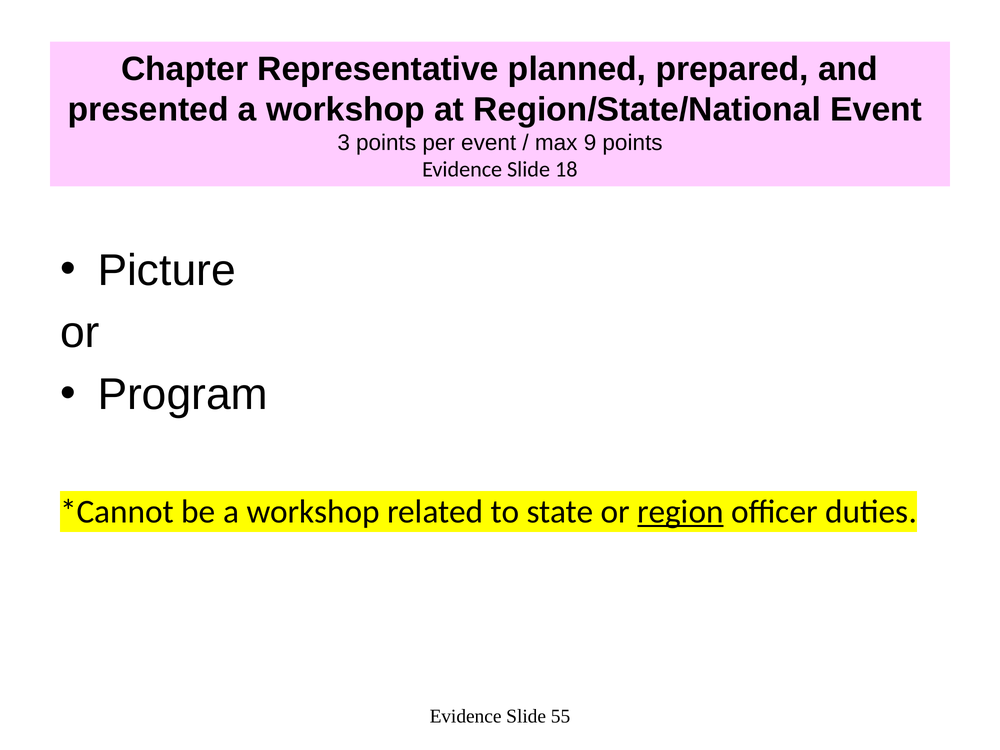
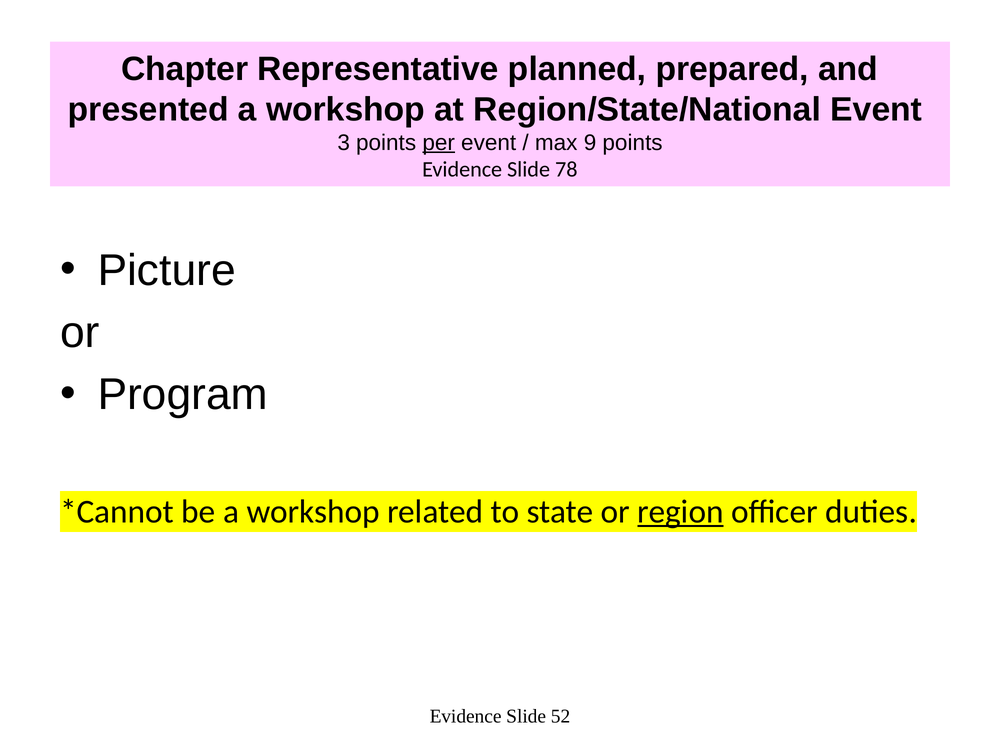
per underline: none -> present
18: 18 -> 78
55: 55 -> 52
